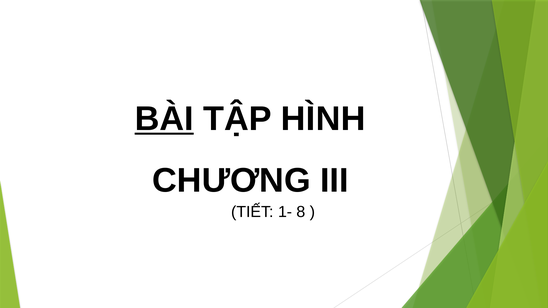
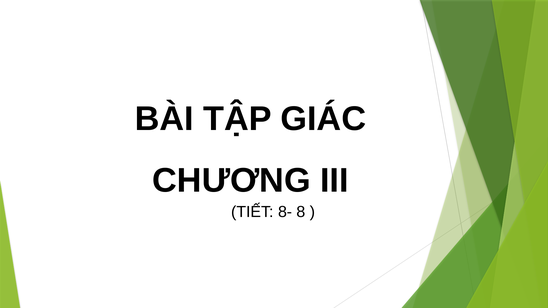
BÀI underline: present -> none
HÌNH: HÌNH -> GIÁC
1-: 1- -> 8-
